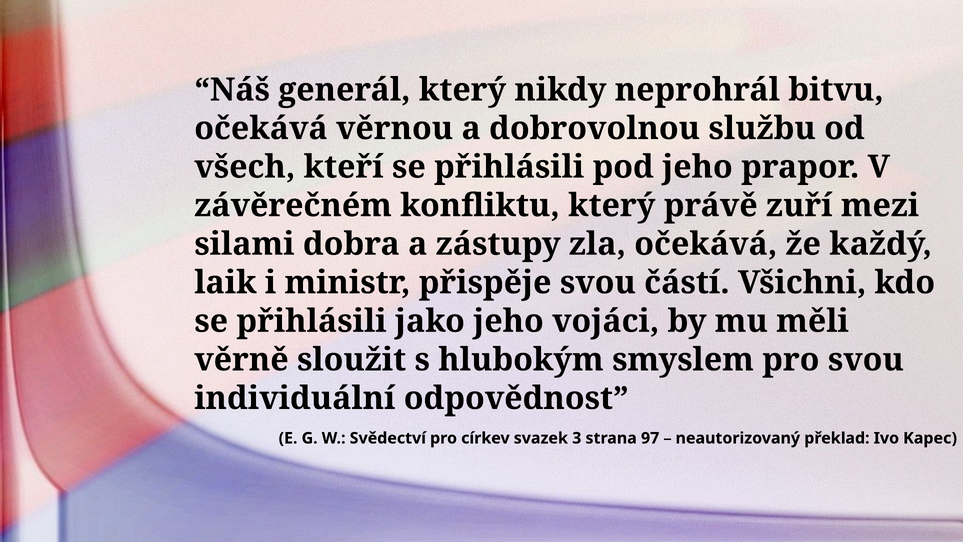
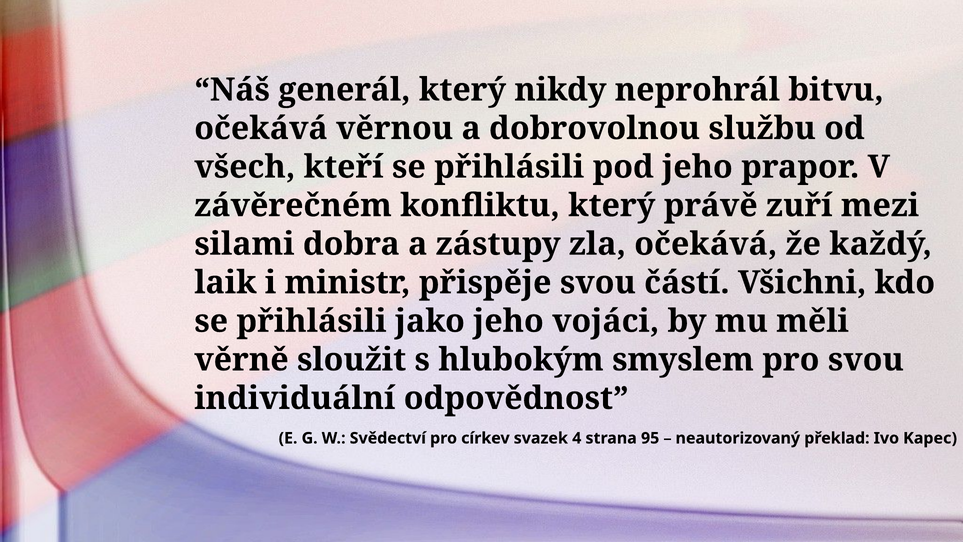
3: 3 -> 4
97: 97 -> 95
